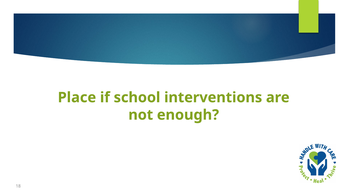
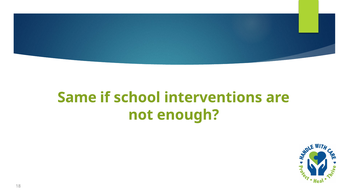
Place: Place -> Same
